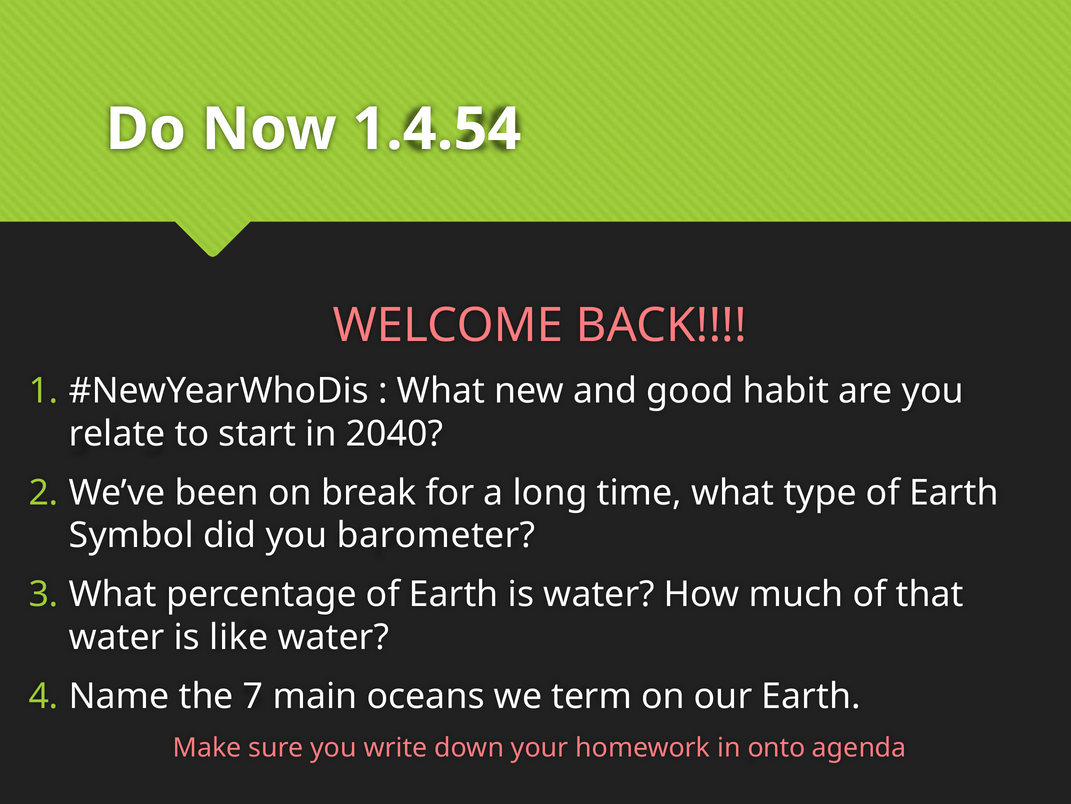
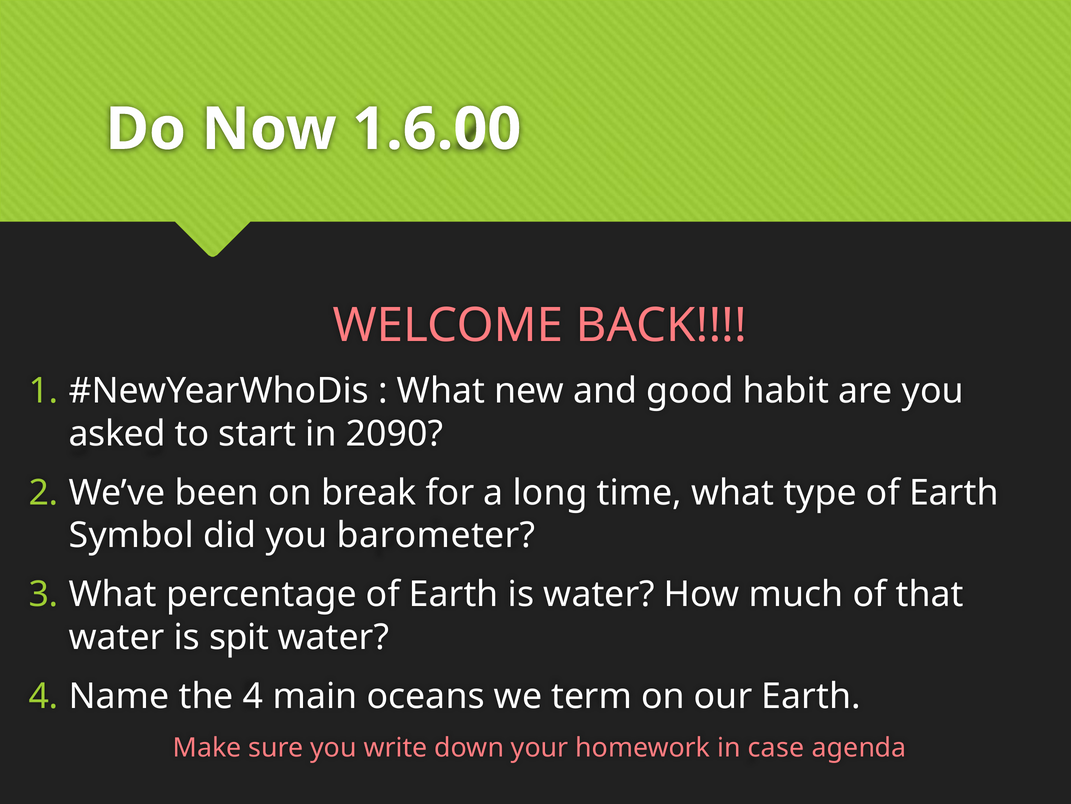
1.4.54: 1.4.54 -> 1.6.00
relate: relate -> asked
2040: 2040 -> 2090
like: like -> spit
the 7: 7 -> 4
onto: onto -> case
